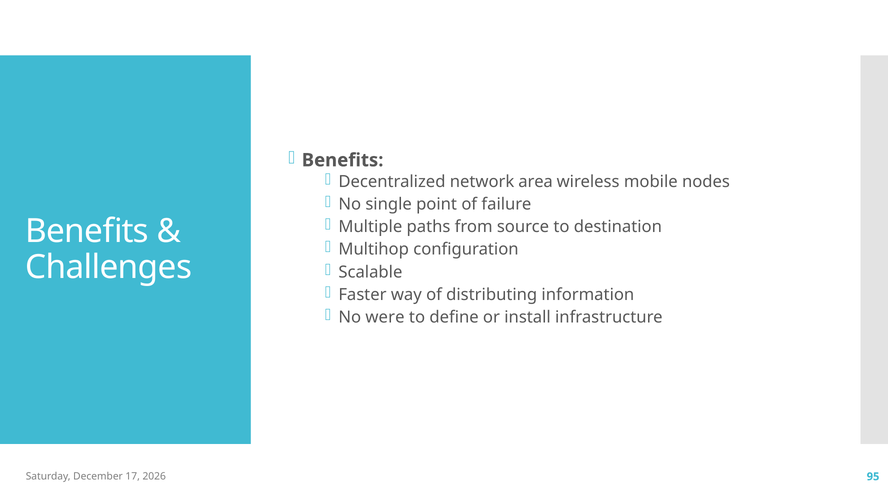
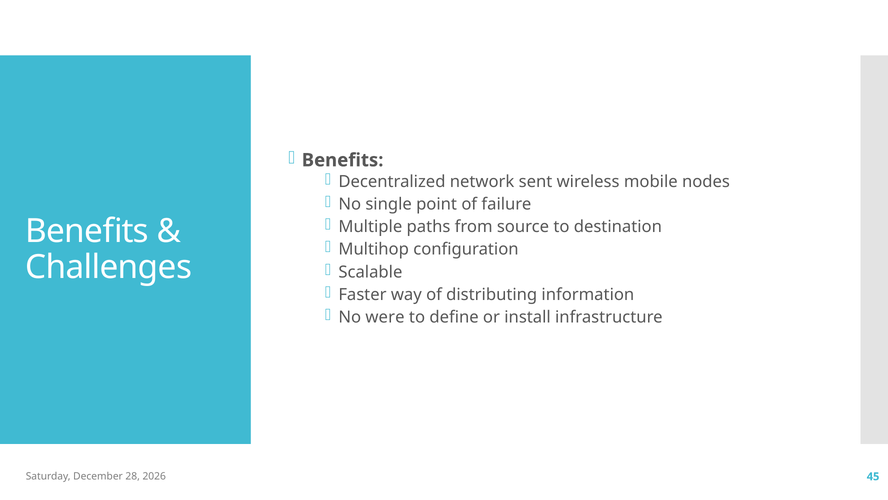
area: area -> sent
17: 17 -> 28
95: 95 -> 45
